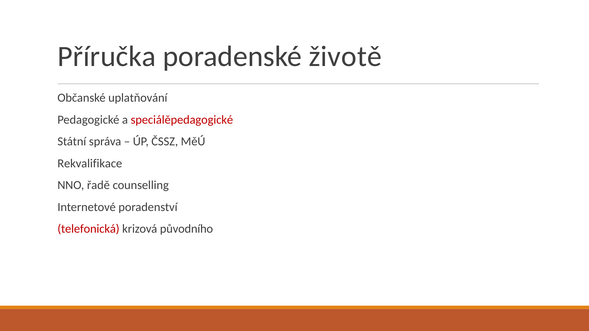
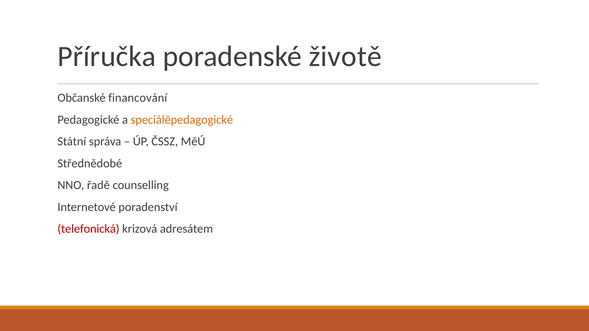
uplatňování: uplatňování -> financování
speciálěpedagogické colour: red -> orange
Rekvalifikace: Rekvalifikace -> Střednědobé
původního: původního -> adresátem
